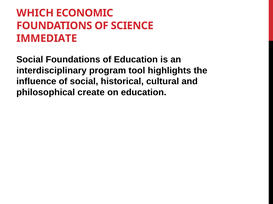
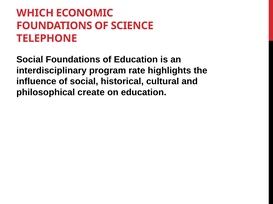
IMMEDIATE: IMMEDIATE -> TELEPHONE
tool: tool -> rate
